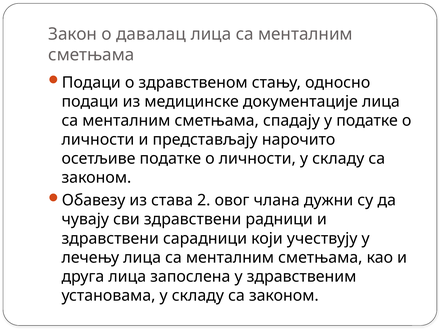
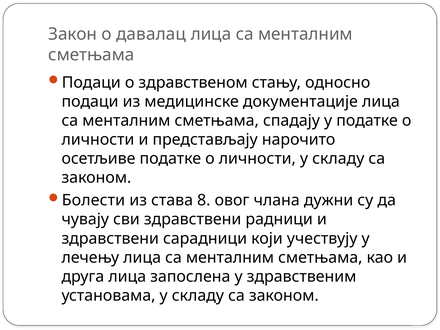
Обавезу: Обавезу -> Болести
2: 2 -> 8
